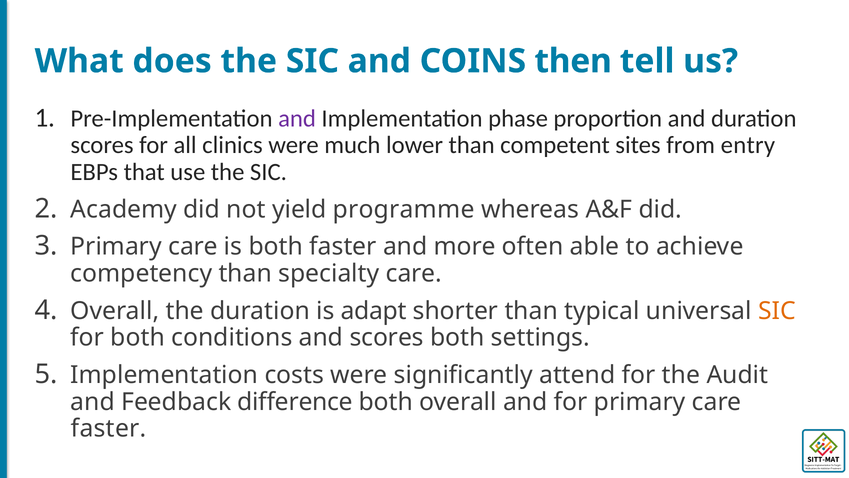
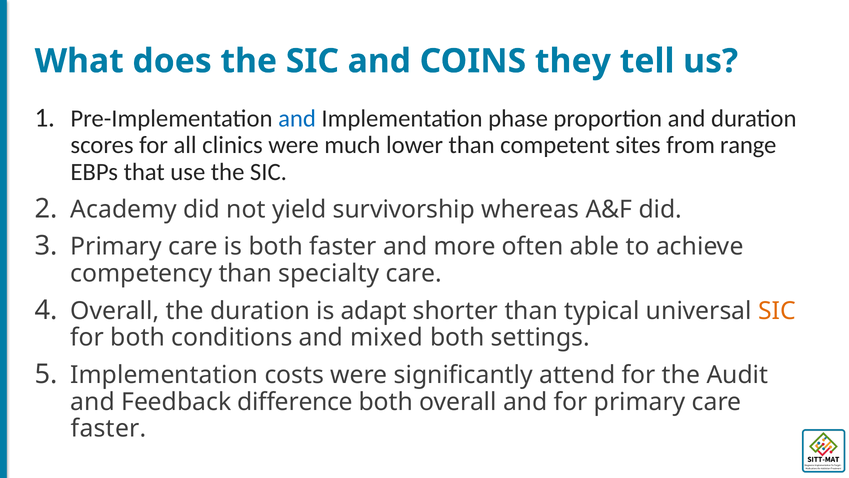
then: then -> they
and at (297, 118) colour: purple -> blue
entry: entry -> range
programme: programme -> survivorship
and scores: scores -> mixed
